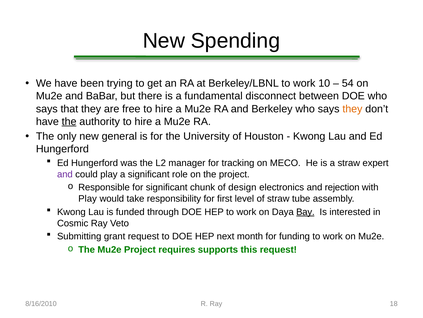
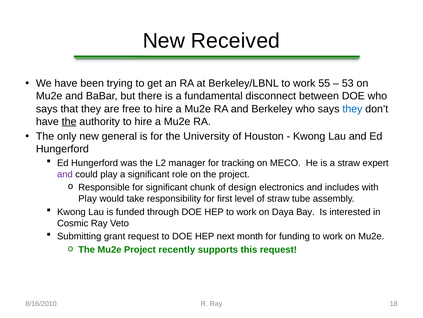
Spending: Spending -> Received
10: 10 -> 55
54: 54 -> 53
they at (352, 109) colour: orange -> blue
rejection: rejection -> includes
Bay underline: present -> none
requires: requires -> recently
